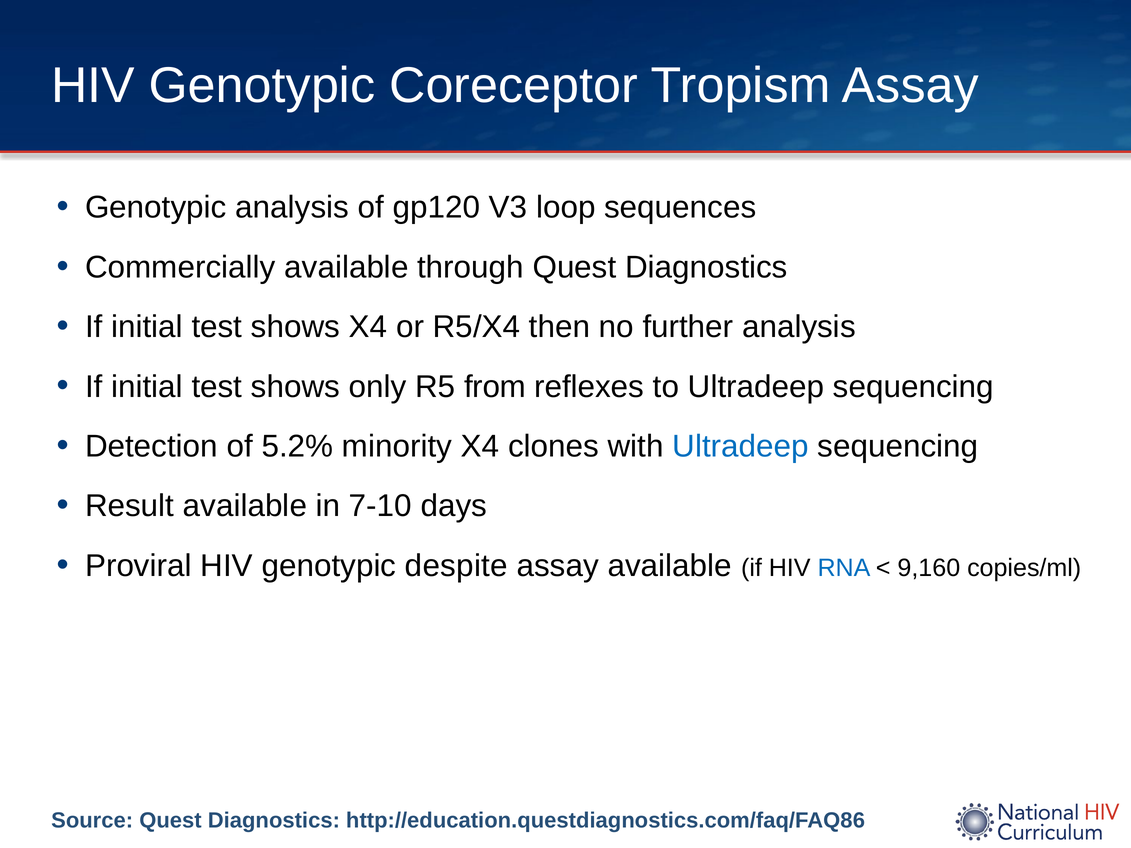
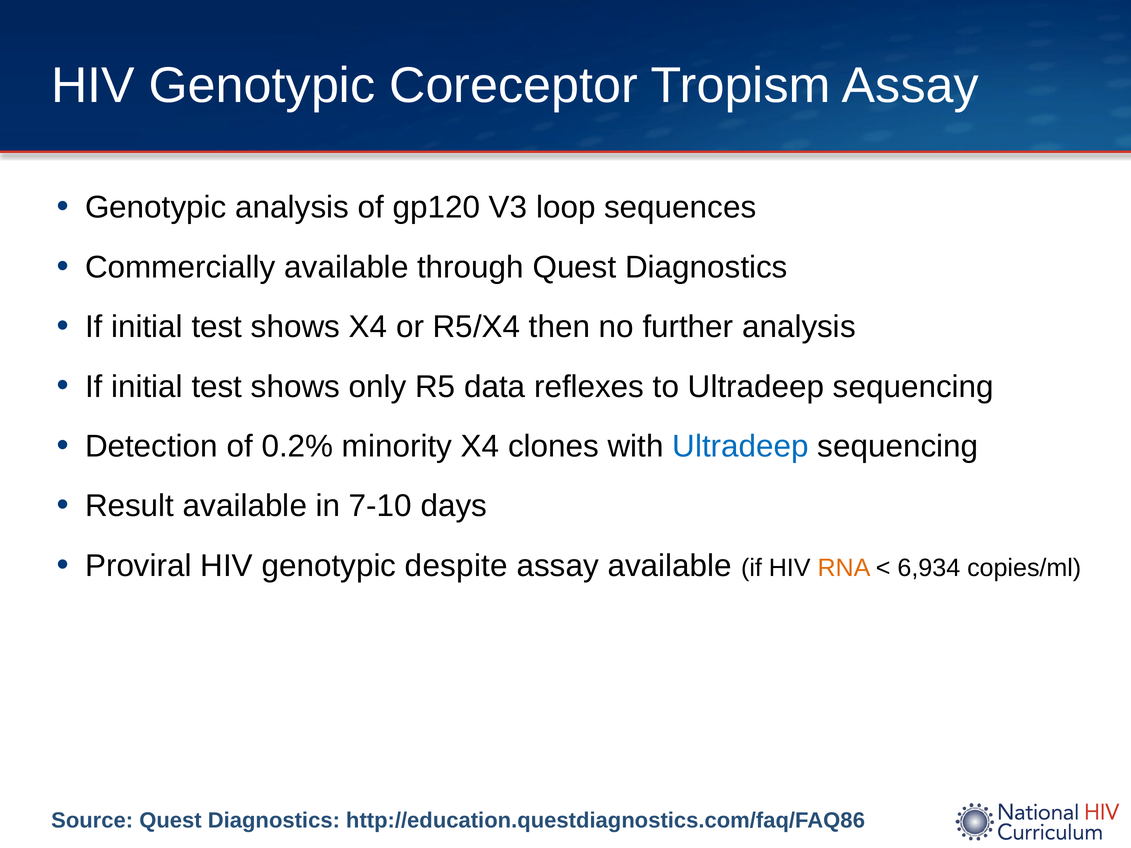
from: from -> data
5.2%: 5.2% -> 0.2%
RNA colour: blue -> orange
9,160: 9,160 -> 6,934
